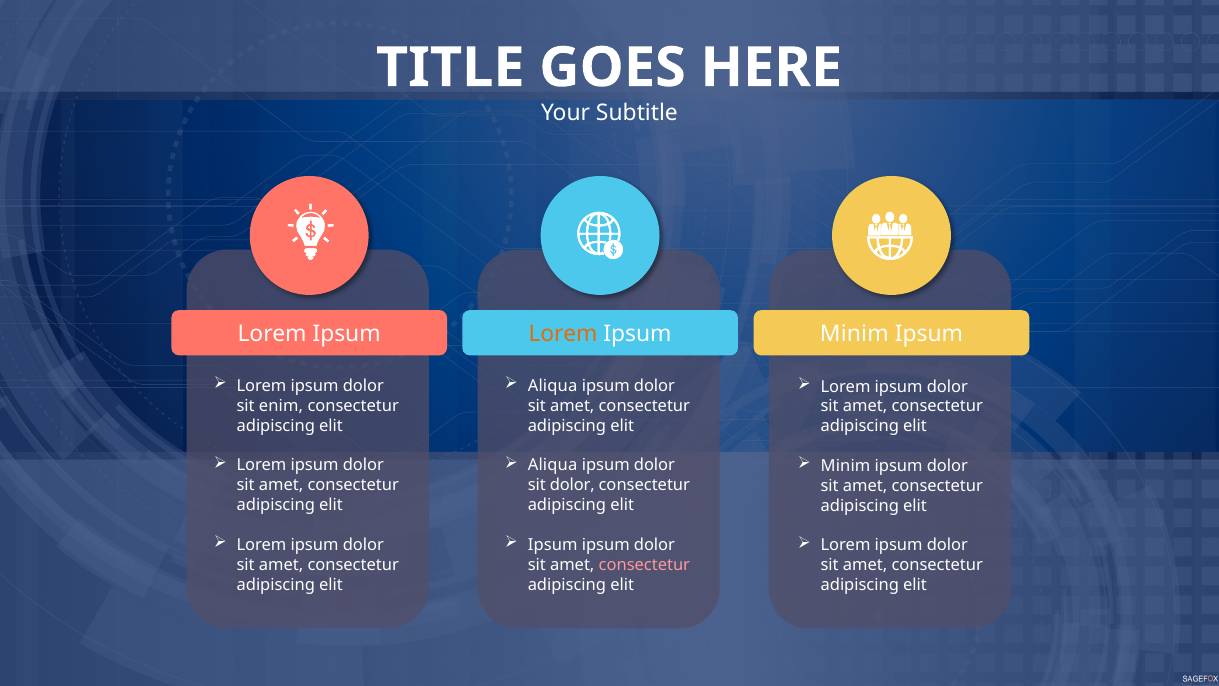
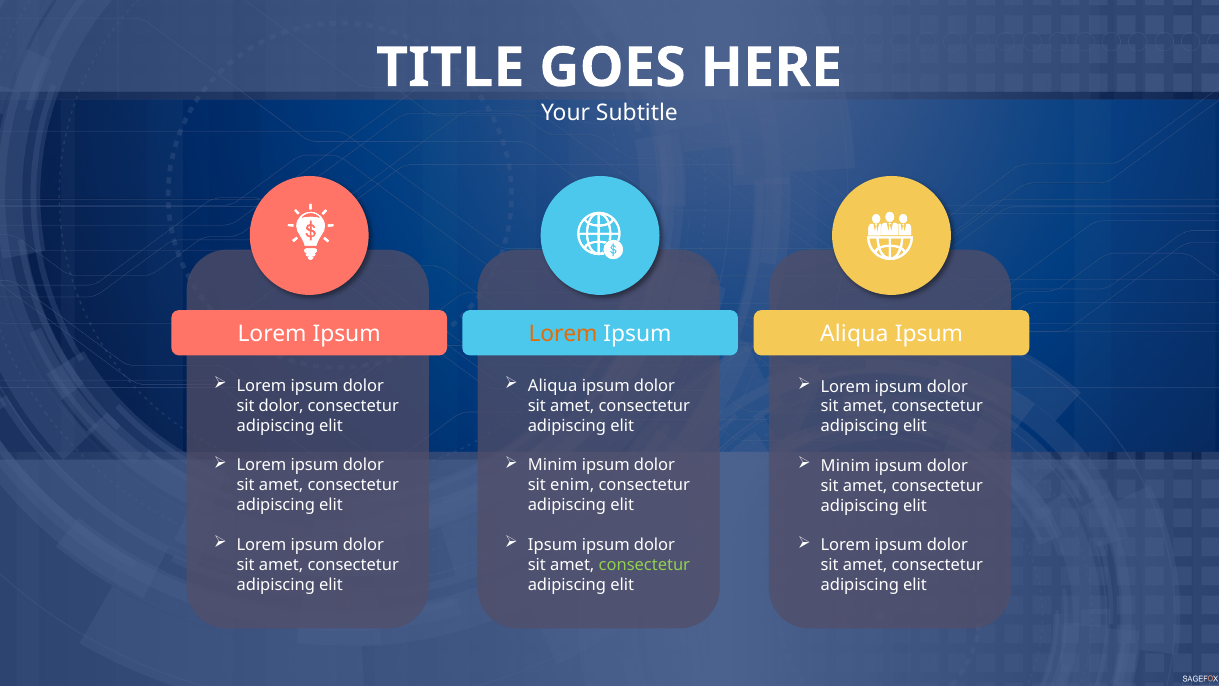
Ipsum Minim: Minim -> Aliqua
sit enim: enim -> dolor
Aliqua at (553, 465): Aliqua -> Minim
sit dolor: dolor -> enim
consectetur at (644, 564) colour: pink -> light green
